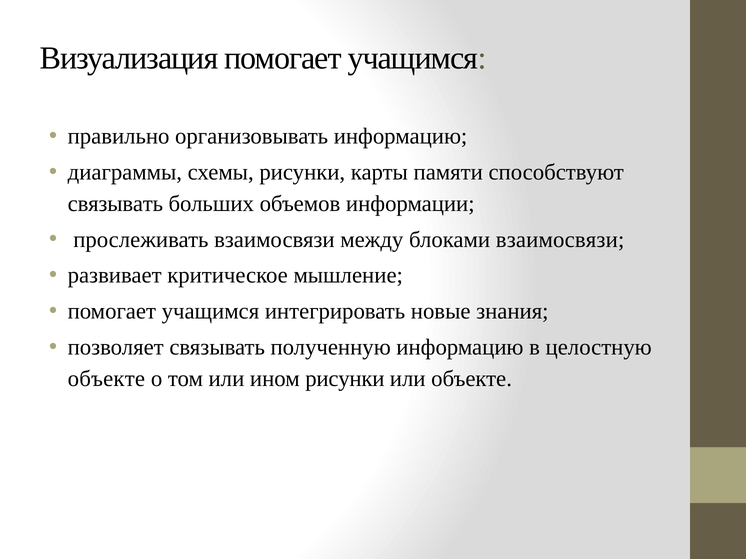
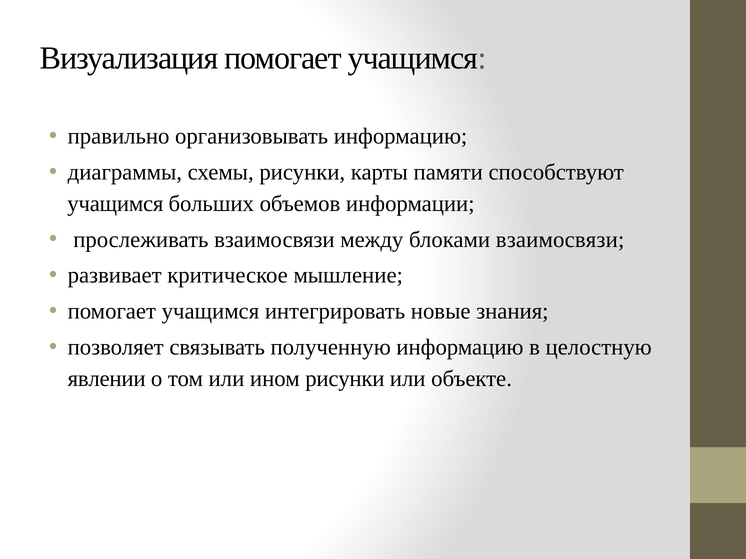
связывать at (115, 204): связывать -> учащимся
объекте at (106, 379): объекте -> явлении
